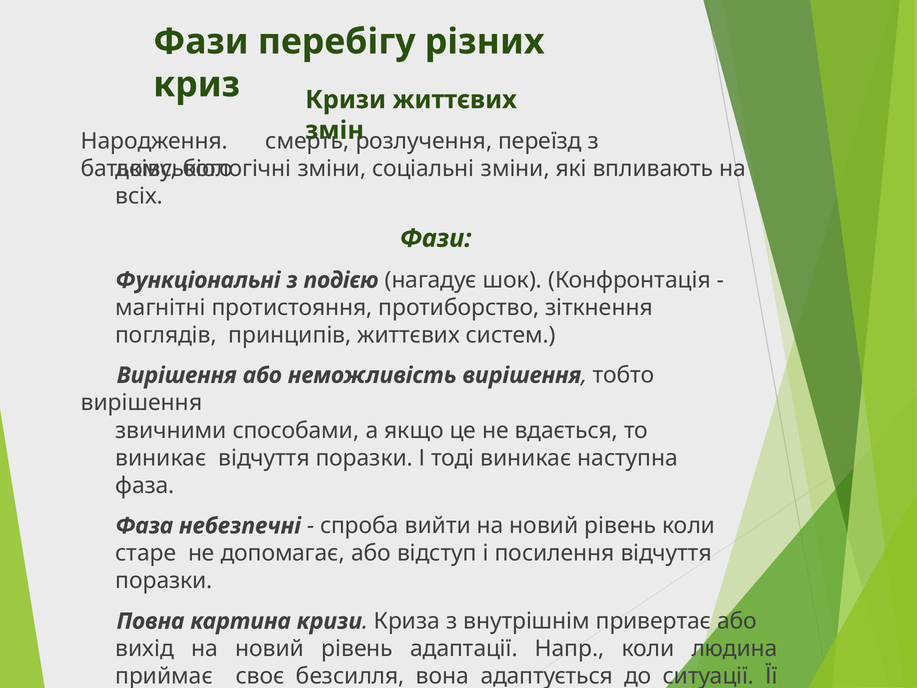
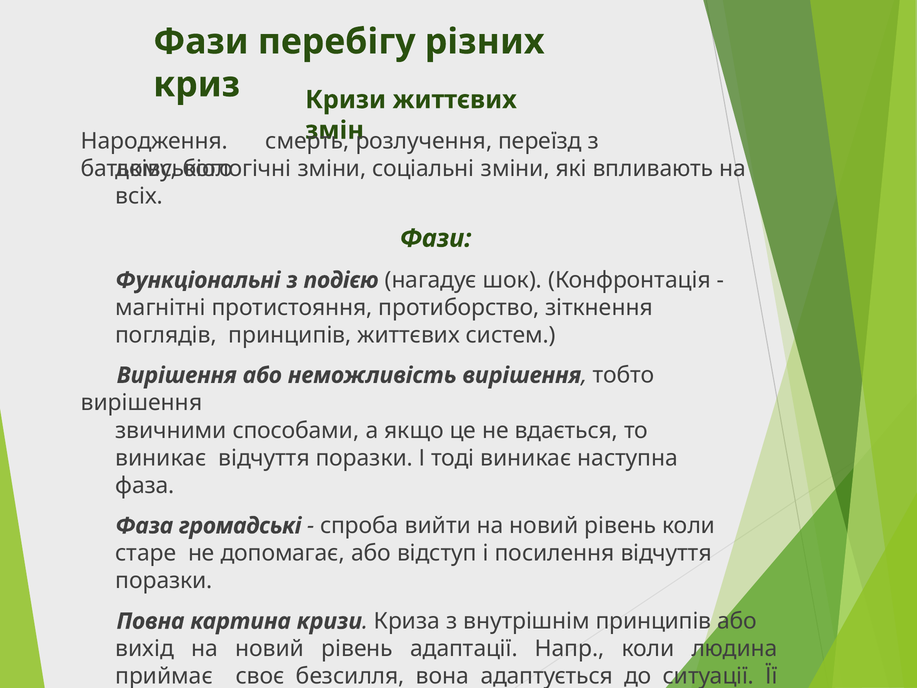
небезпечні: небезпечні -> громадські
внутрішнім привертає: привертає -> принципів
